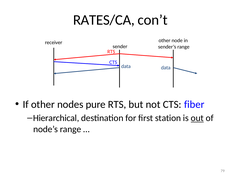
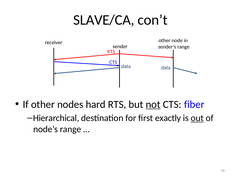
RATES/CA: RATES/CA -> SLAVE/CA
pure: pure -> hard
not underline: none -> present
station: station -> exactly
